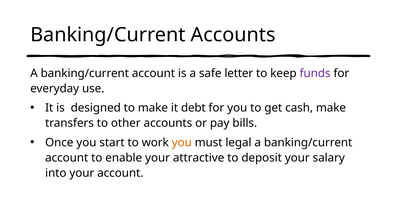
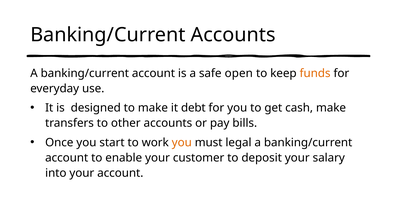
letter: letter -> open
funds colour: purple -> orange
attractive: attractive -> customer
